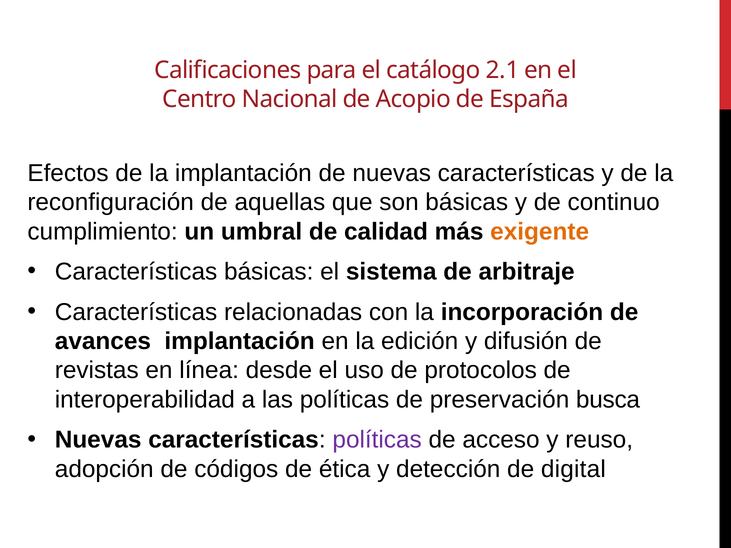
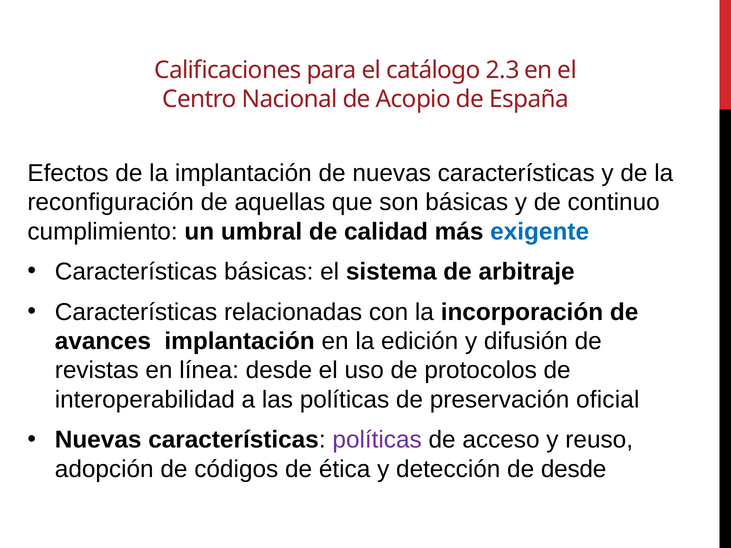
2.1: 2.1 -> 2.3
exigente colour: orange -> blue
busca: busca -> oficial
de digital: digital -> desde
